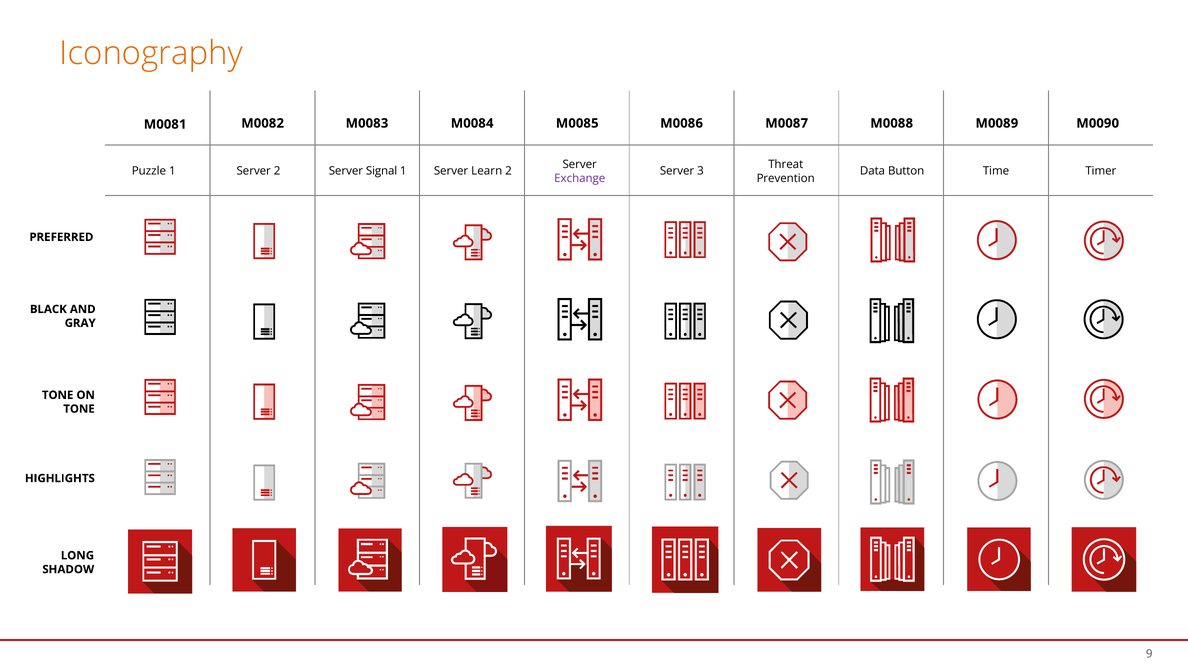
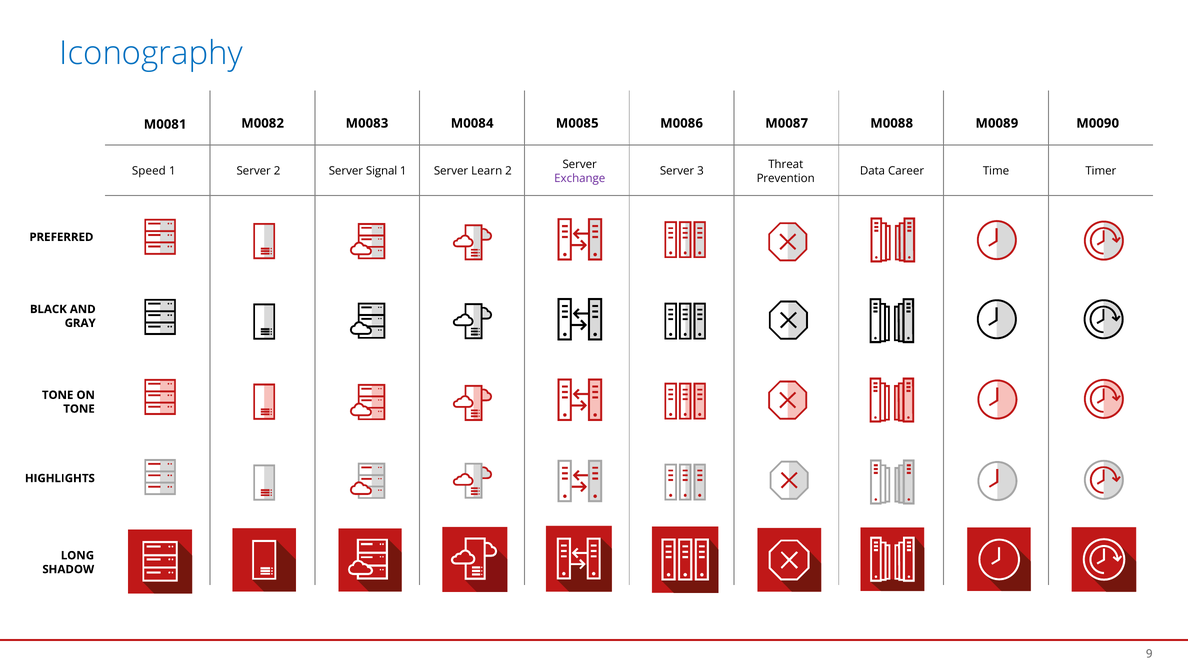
Iconography colour: orange -> blue
Puzzle: Puzzle -> Speed
Button: Button -> Career
